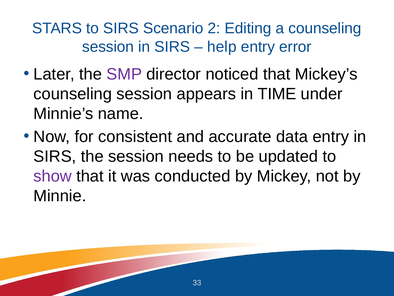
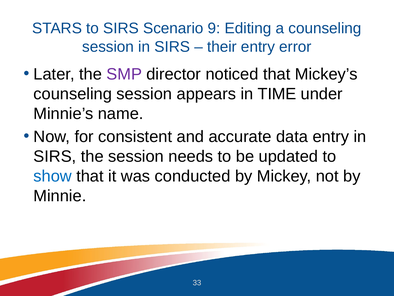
2: 2 -> 9
help: help -> their
show colour: purple -> blue
